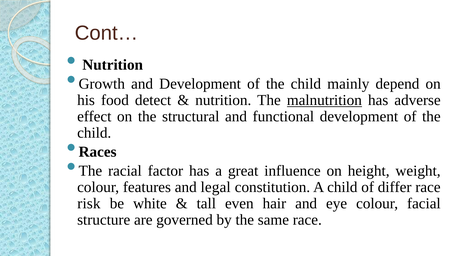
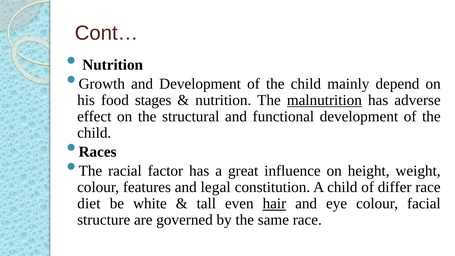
detect: detect -> stages
risk: risk -> diet
hair underline: none -> present
